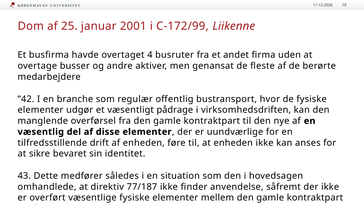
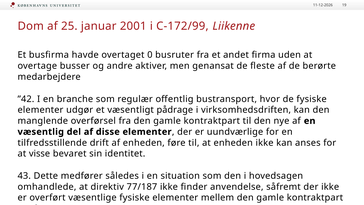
4: 4 -> 0
sikre: sikre -> visse
